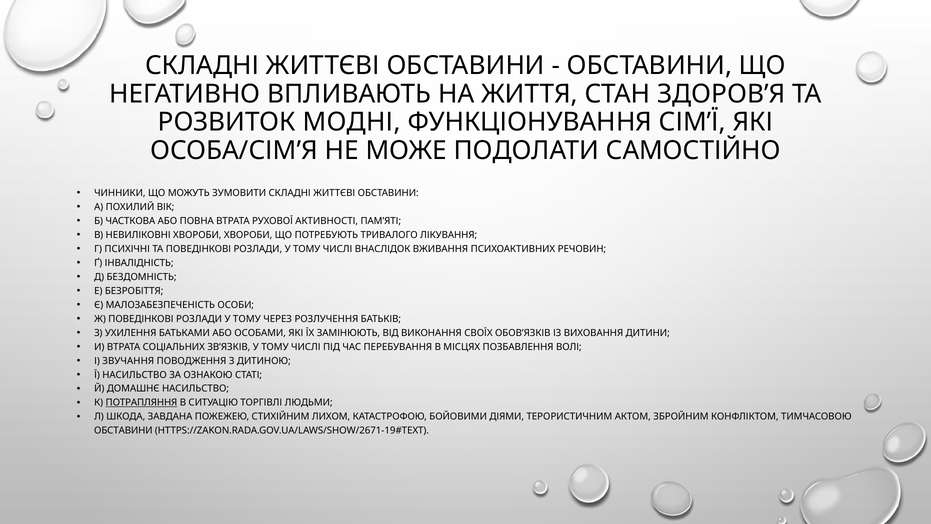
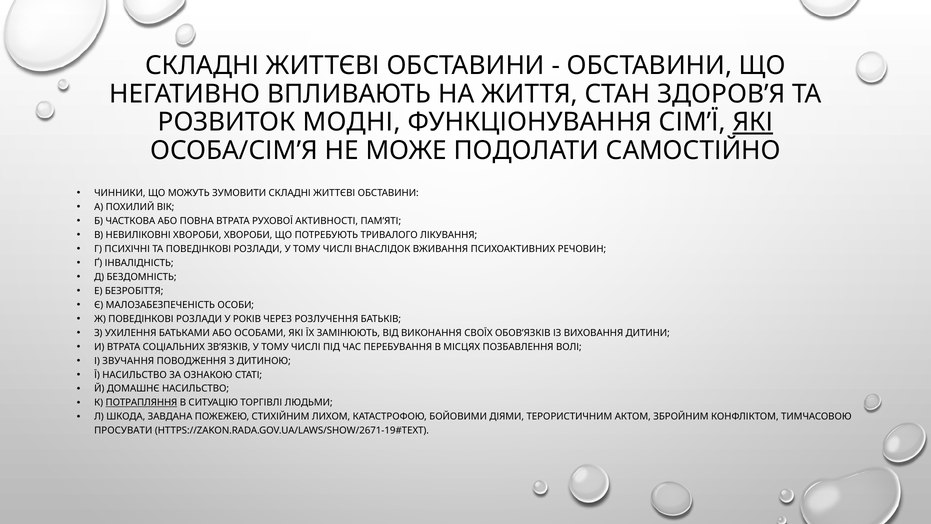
ЯКІ at (753, 122) underline: none -> present
ТОМУ at (247, 319): ТОМУ -> РОКІВ
ОБСТАВИНИ at (123, 430): ОБСТАВИНИ -> ПРОСУВАТИ
